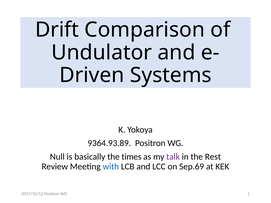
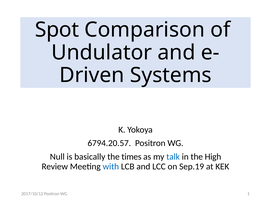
Drift: Drift -> Spot
9364.93.89: 9364.93.89 -> 6794.20.57
talk colour: purple -> blue
Rest: Rest -> High
Sep.69: Sep.69 -> Sep.19
